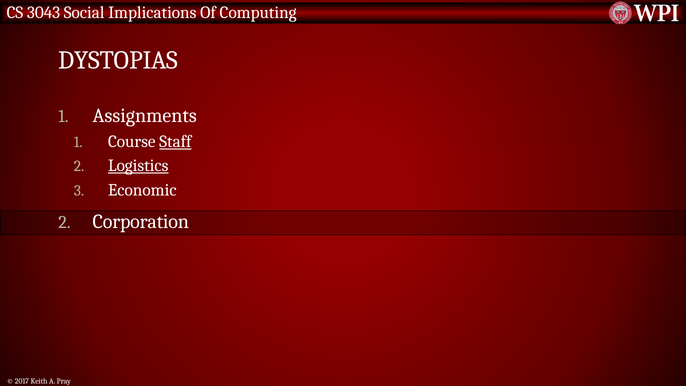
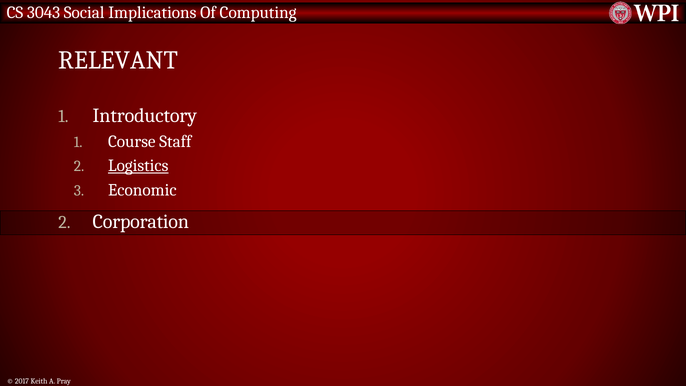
DYSTOPIAS: DYSTOPIAS -> RELEVANT
Assignments: Assignments -> Introductory
Staff underline: present -> none
